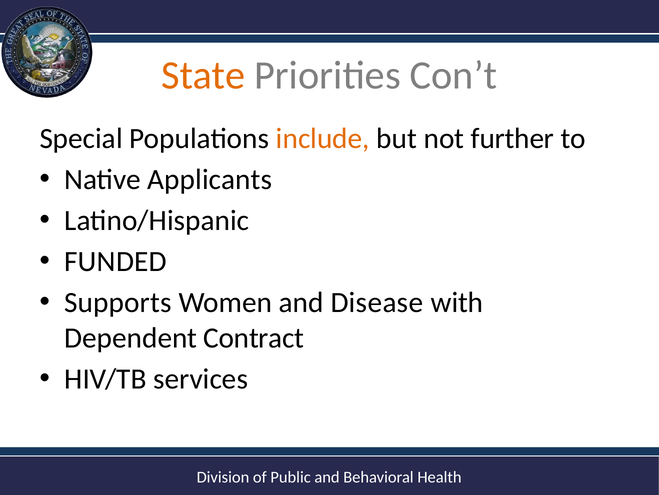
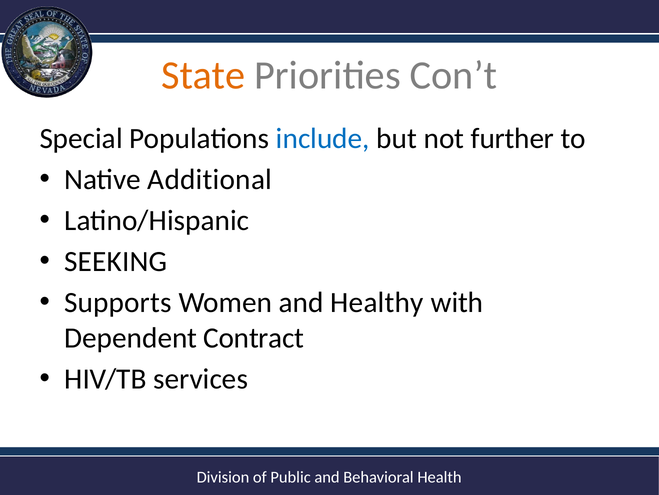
include colour: orange -> blue
Applicants: Applicants -> Additional
FUNDED: FUNDED -> SEEKING
Disease: Disease -> Healthy
